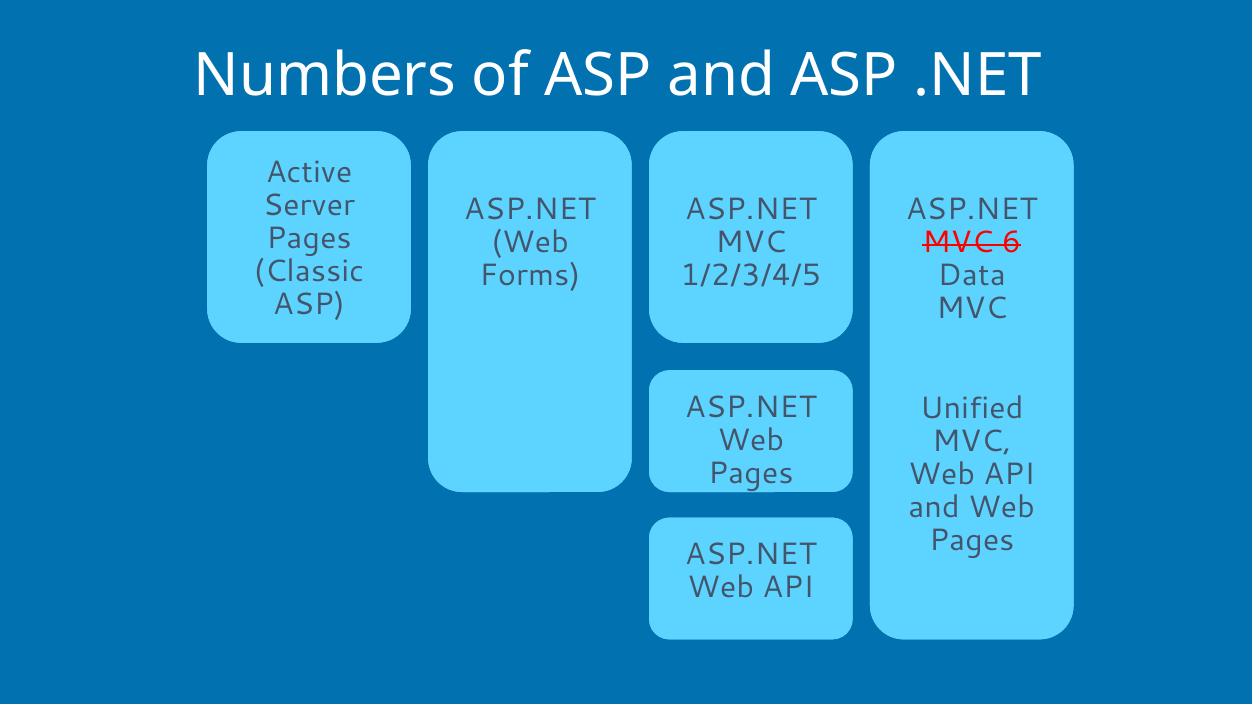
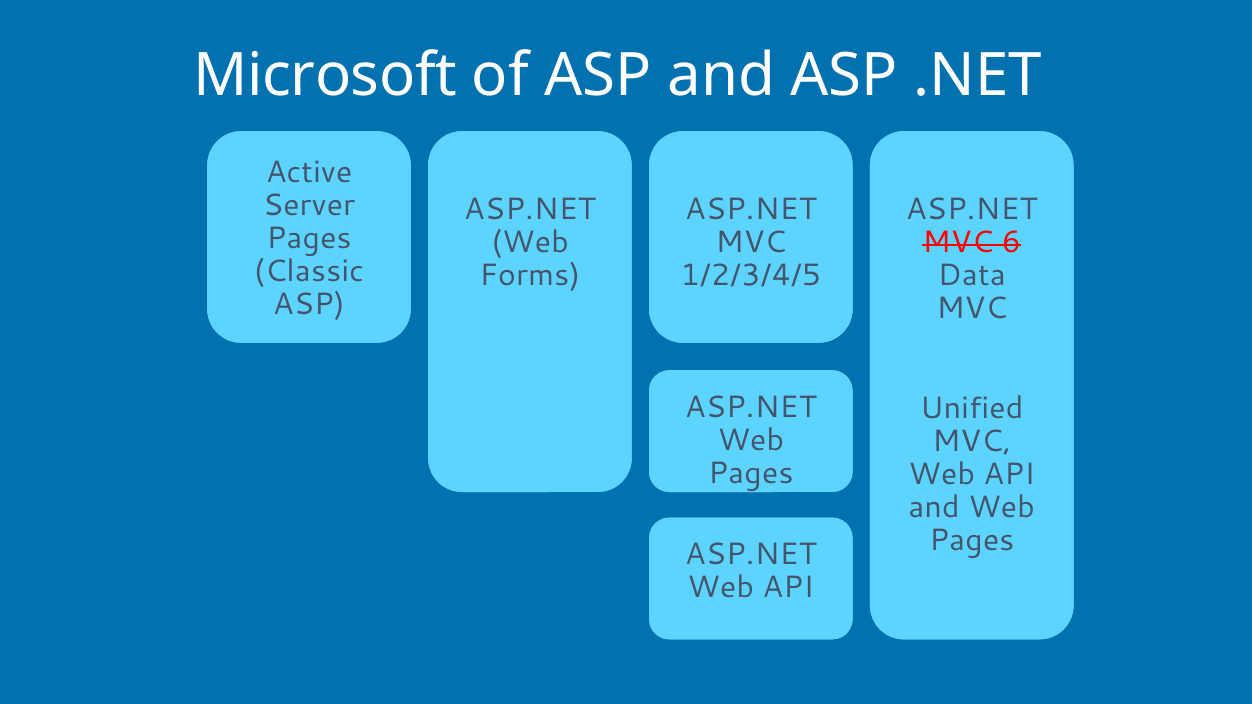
Numbers: Numbers -> Microsoft
